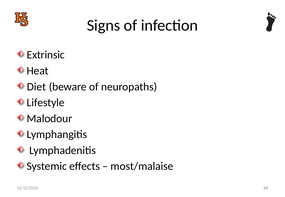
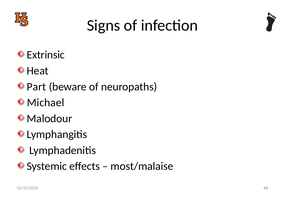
Diet: Diet -> Part
Lifestyle: Lifestyle -> Michael
